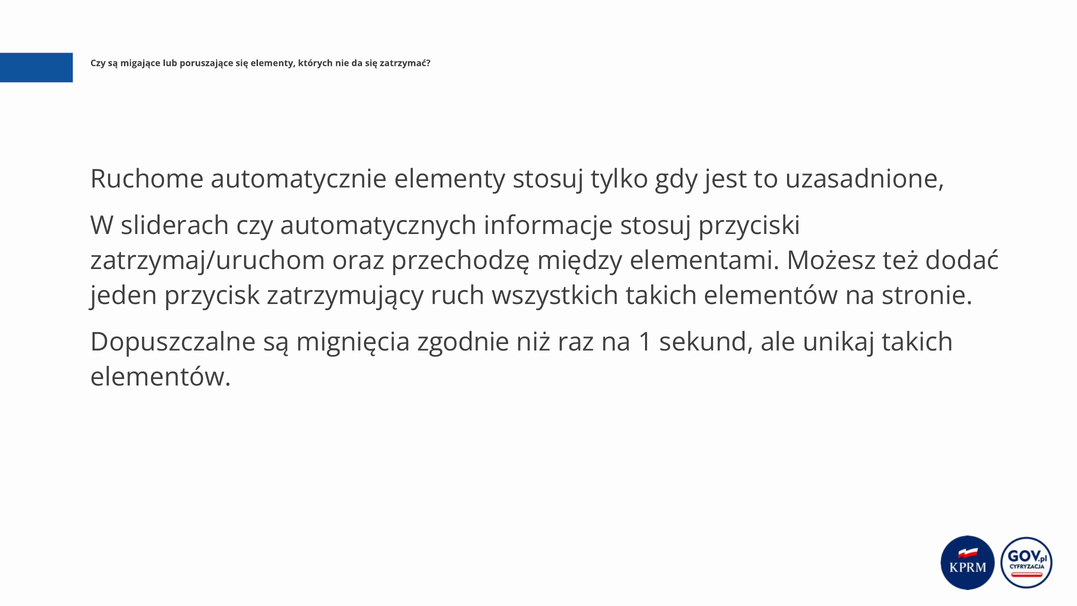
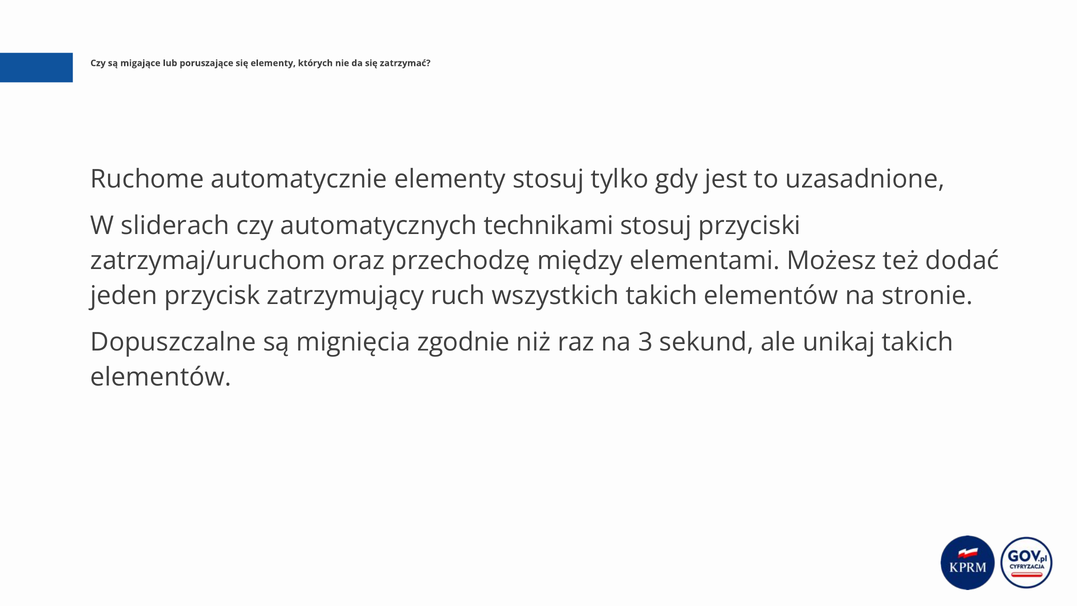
informacje: informacje -> technikami
1: 1 -> 3
